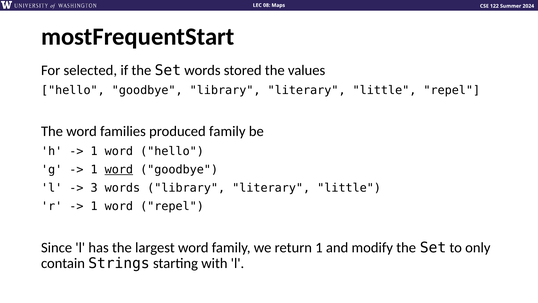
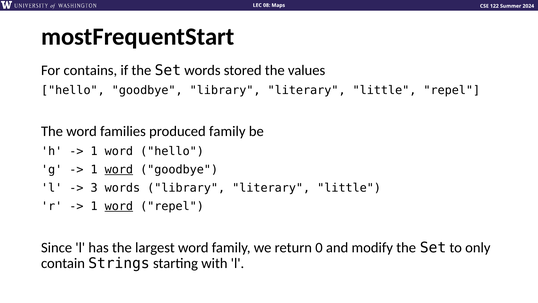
selected: selected -> contains
word at (119, 206) underline: none -> present
return 1: 1 -> 0
